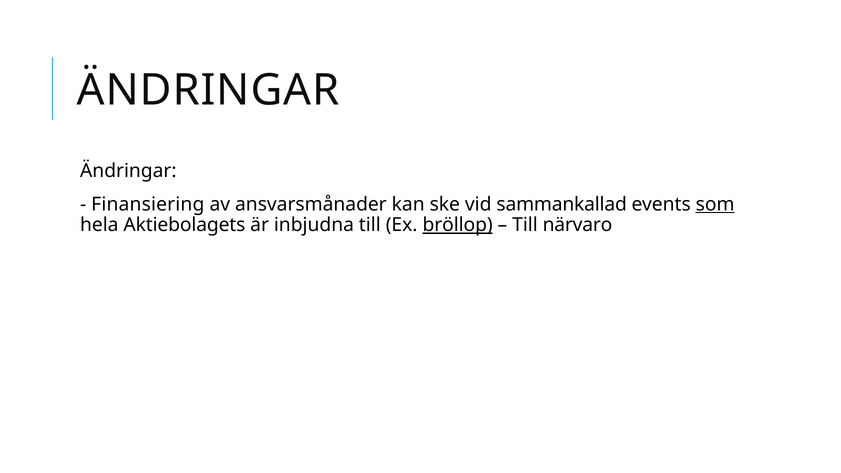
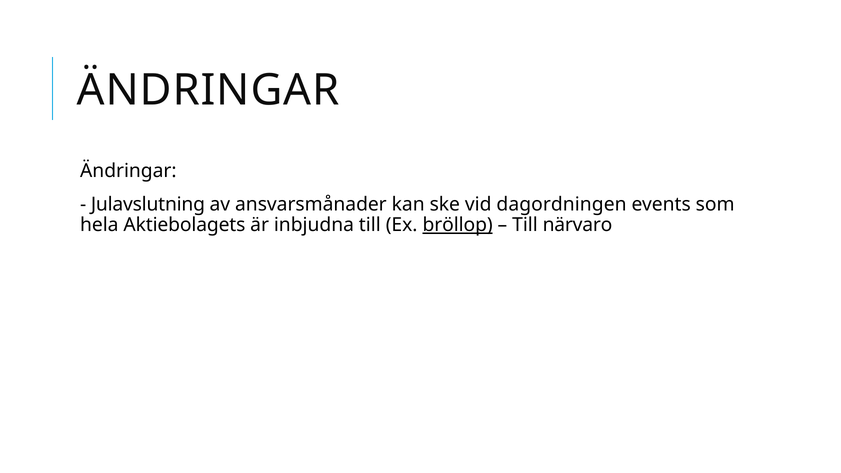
Finansiering: Finansiering -> Julavslutning
sammankallad: sammankallad -> dagordningen
som underline: present -> none
